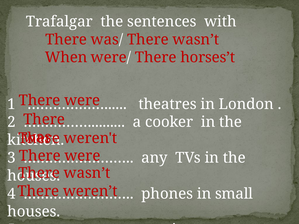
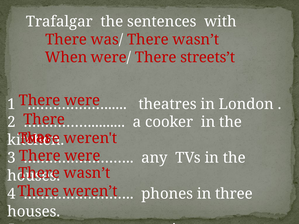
horses’t: horses’t -> streets’t
small: small -> three
